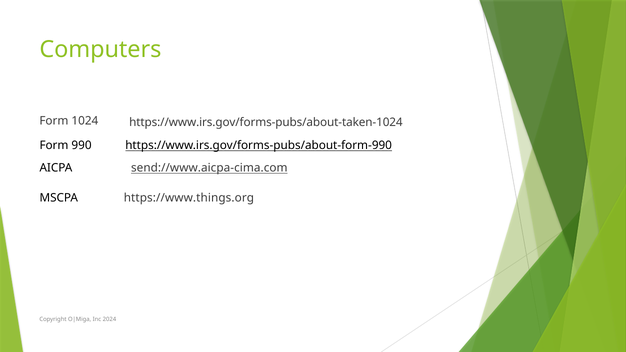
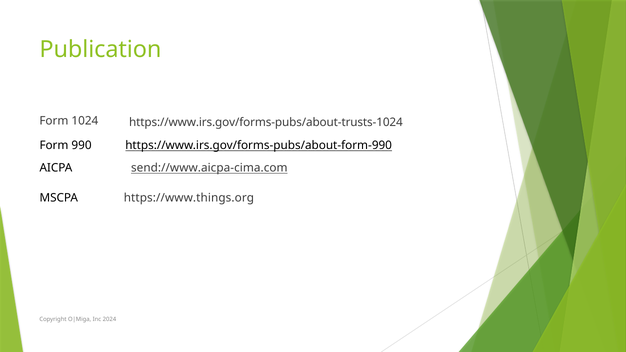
Computers: Computers -> Publication
https://www.irs.gov/forms-pubs/about-taken-1024: https://www.irs.gov/forms-pubs/about-taken-1024 -> https://www.irs.gov/forms-pubs/about-trusts-1024
